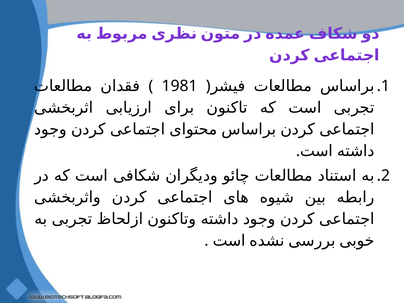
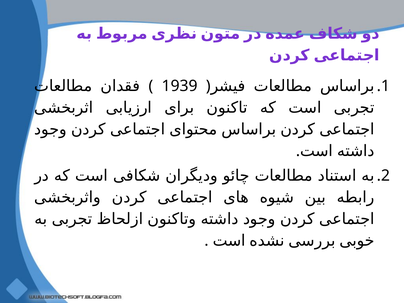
1981: 1981 -> 1939
